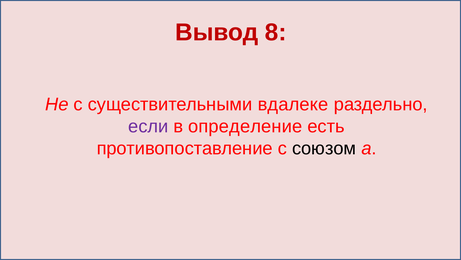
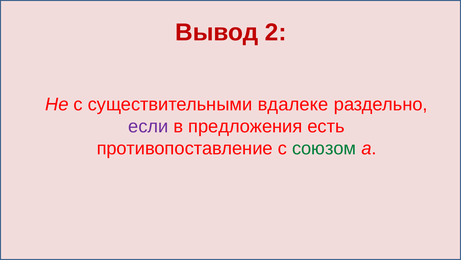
8: 8 -> 2
определение: определение -> предложения
союзом colour: black -> green
